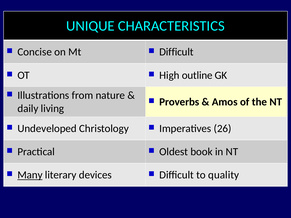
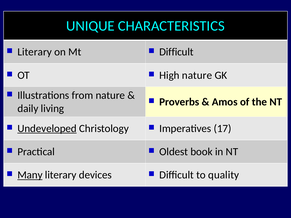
Concise at (35, 52): Concise -> Literary
High outline: outline -> nature
Undeveloped underline: none -> present
26: 26 -> 17
